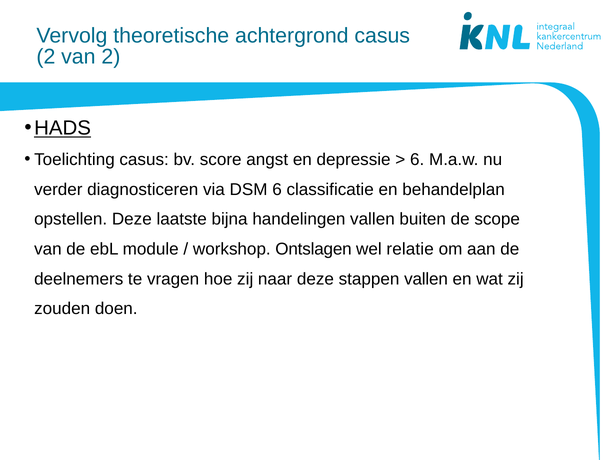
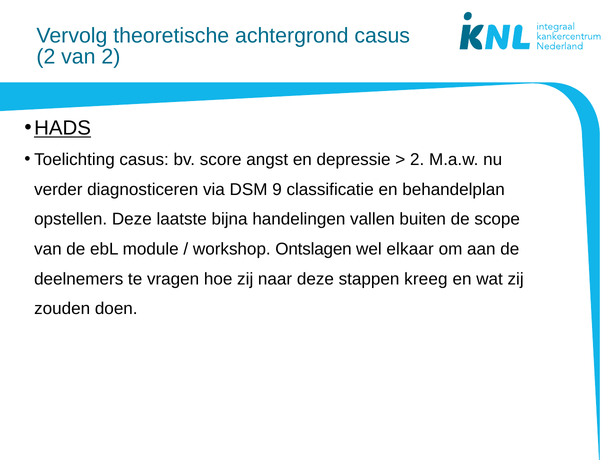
6 at (417, 160): 6 -> 2
DSM 6: 6 -> 9
relatie: relatie -> elkaar
stappen vallen: vallen -> kreeg
